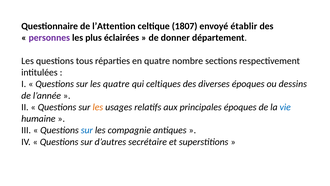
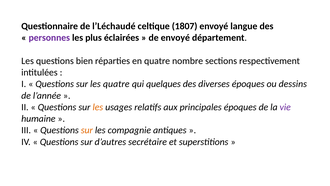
l’Attention: l’Attention -> l’Léchaudé
établir: établir -> langue
de donner: donner -> envoyé
tous: tous -> bien
celtiques: celtiques -> quelques
vie colour: blue -> purple
sur at (87, 130) colour: blue -> orange
